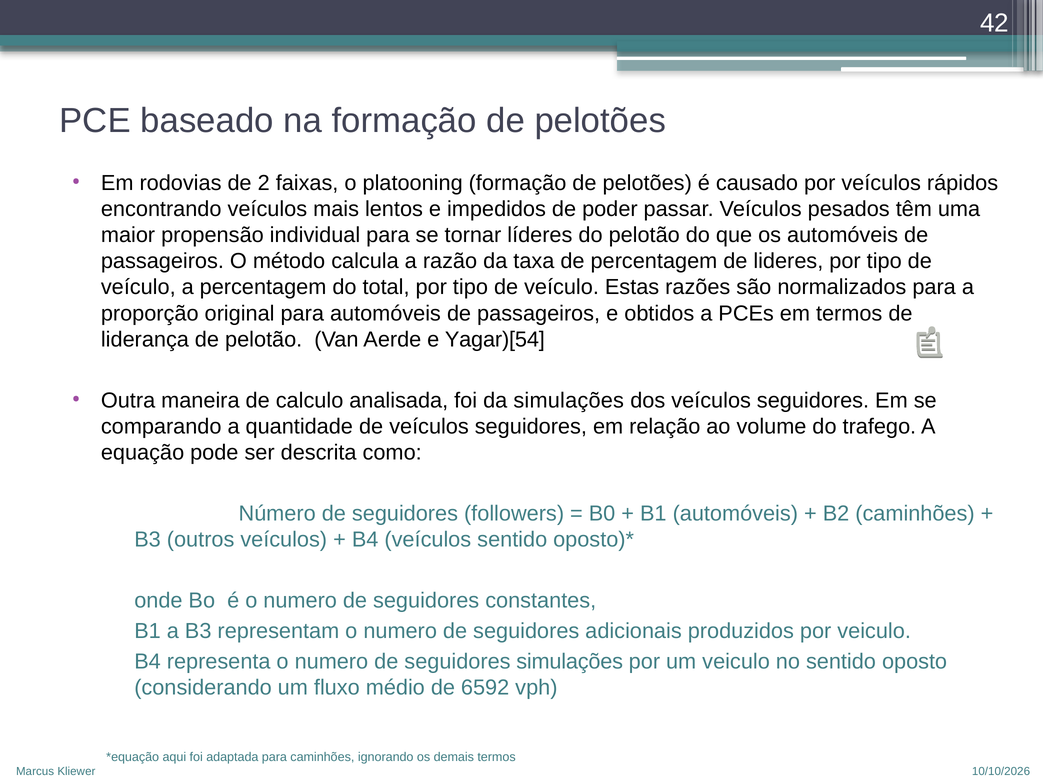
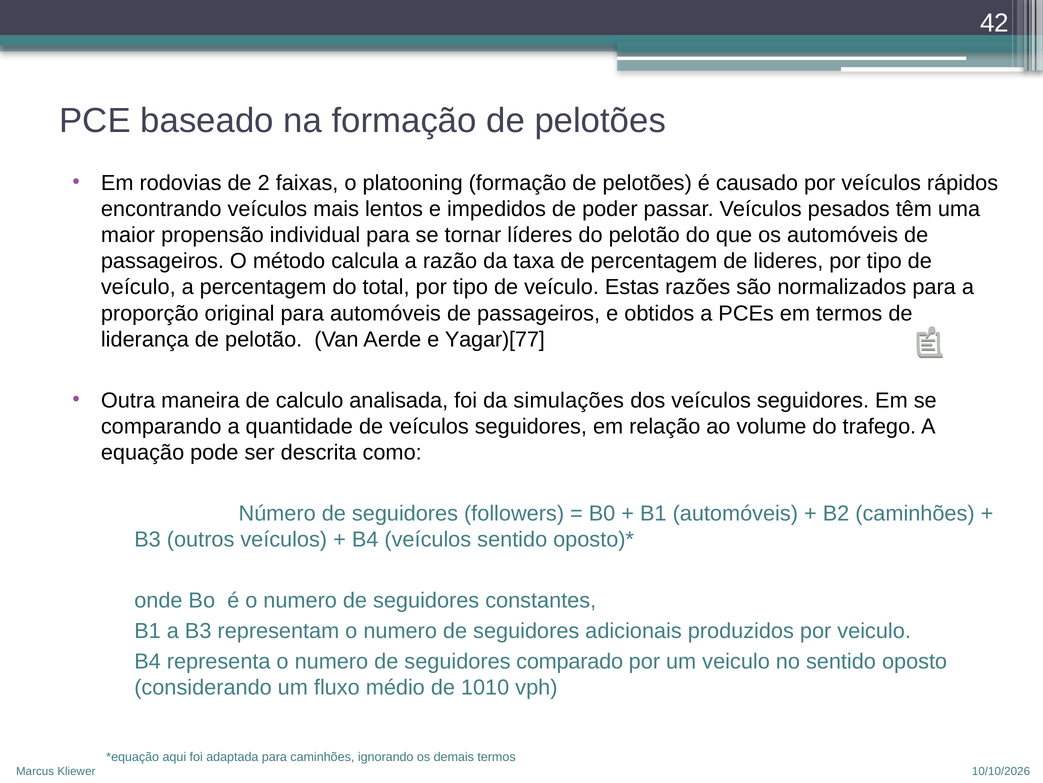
Yagar)[54: Yagar)[54 -> Yagar)[77
seguidores simulações: simulações -> comparado
6592: 6592 -> 1010
